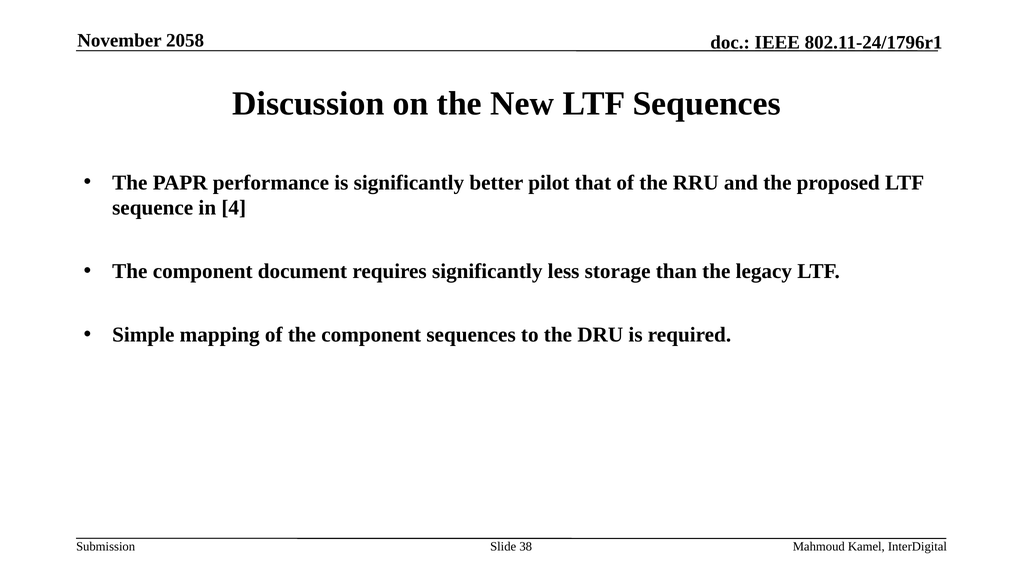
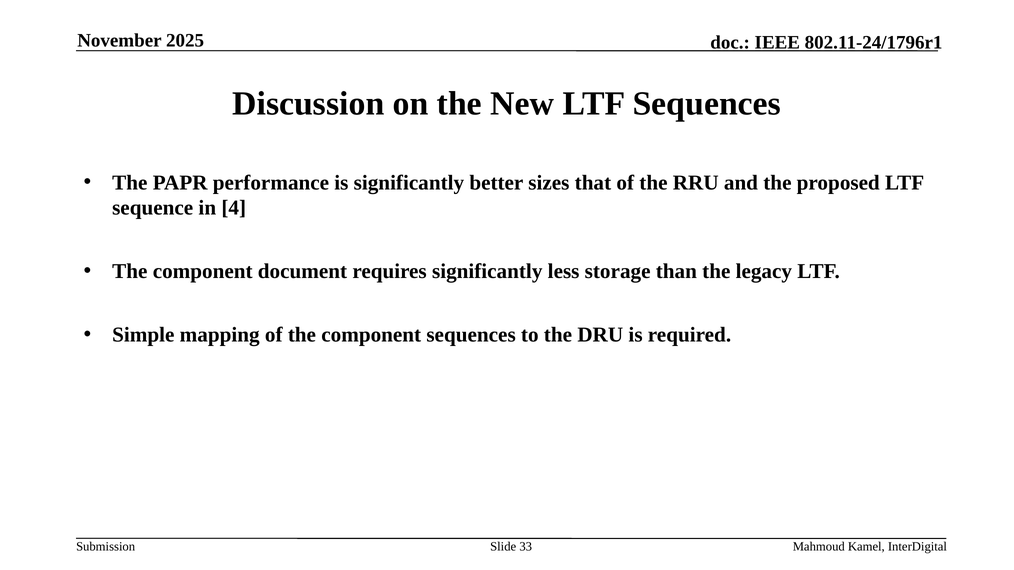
2058: 2058 -> 2025
pilot: pilot -> sizes
38: 38 -> 33
